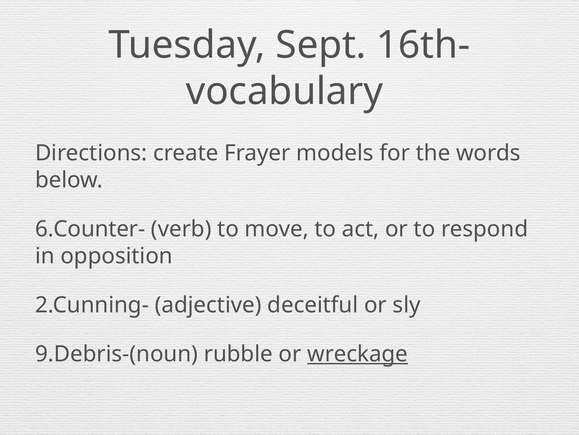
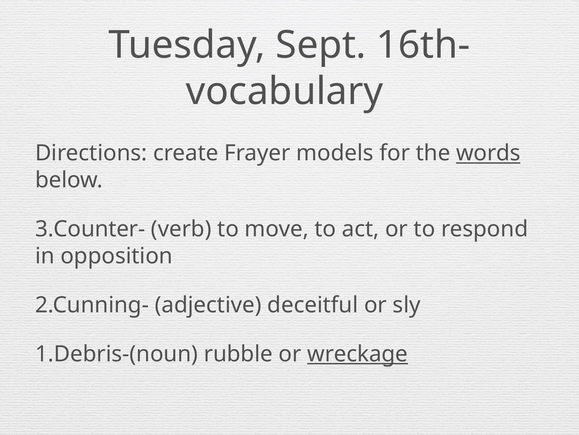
words underline: none -> present
6.Counter-: 6.Counter- -> 3.Counter-
9.Debris-(noun: 9.Debris-(noun -> 1.Debris-(noun
